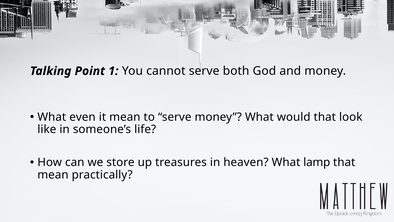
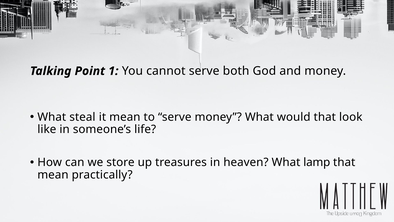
even: even -> steal
